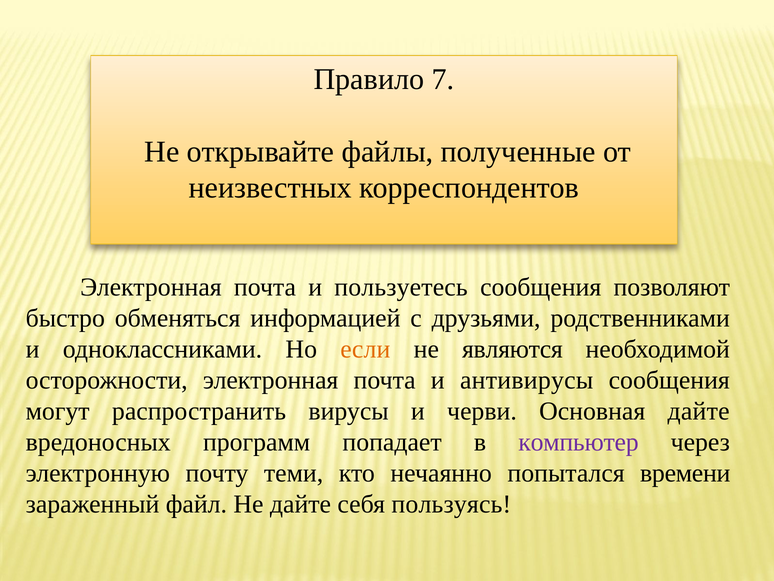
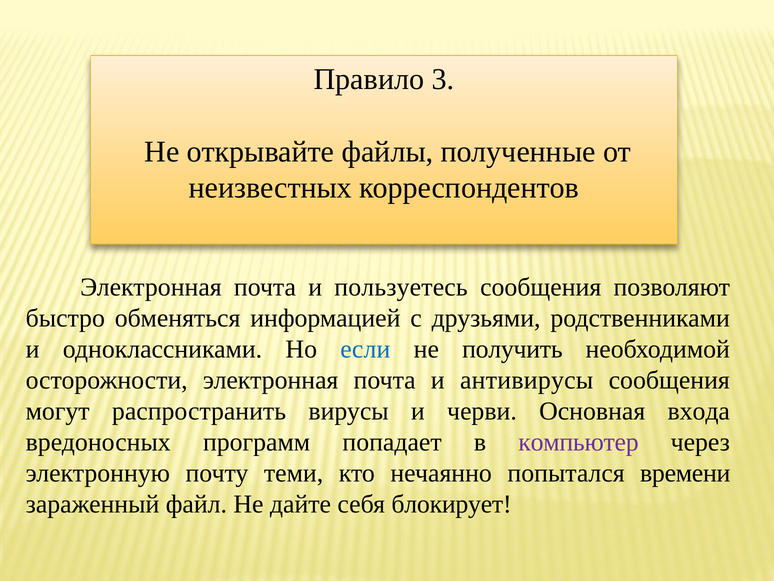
7: 7 -> 3
если colour: orange -> blue
являются: являются -> получить
Основная дайте: дайте -> входа
пользуясь: пользуясь -> блокирует
